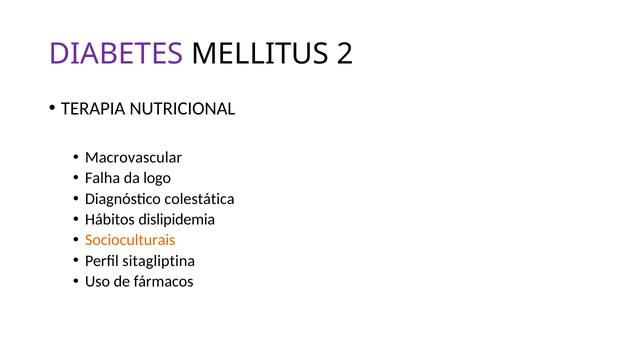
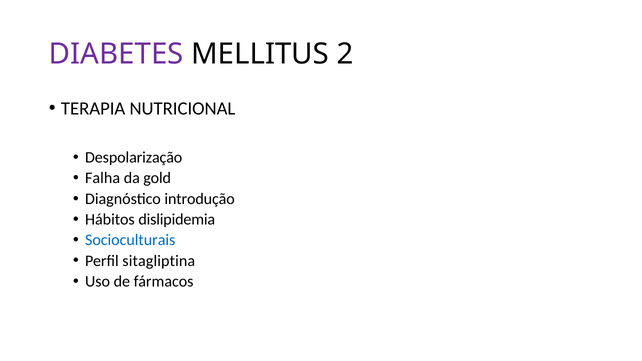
Macrovascular: Macrovascular -> Despolarização
logo: logo -> gold
colestática: colestática -> introdução
Socioculturais colour: orange -> blue
